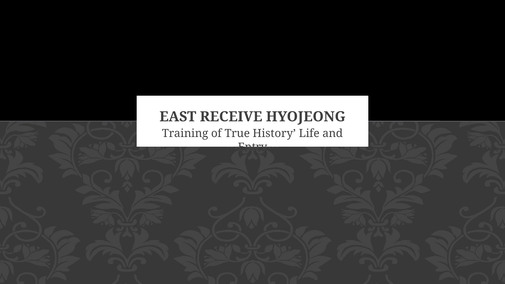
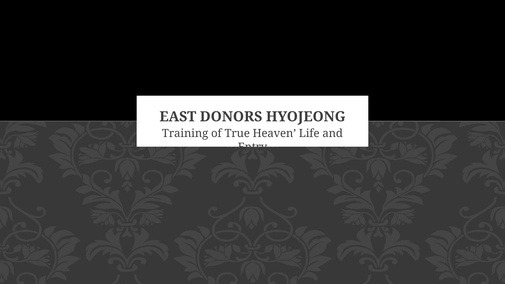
RECEIVE: RECEIVE -> DONORS
History: History -> Heaven
